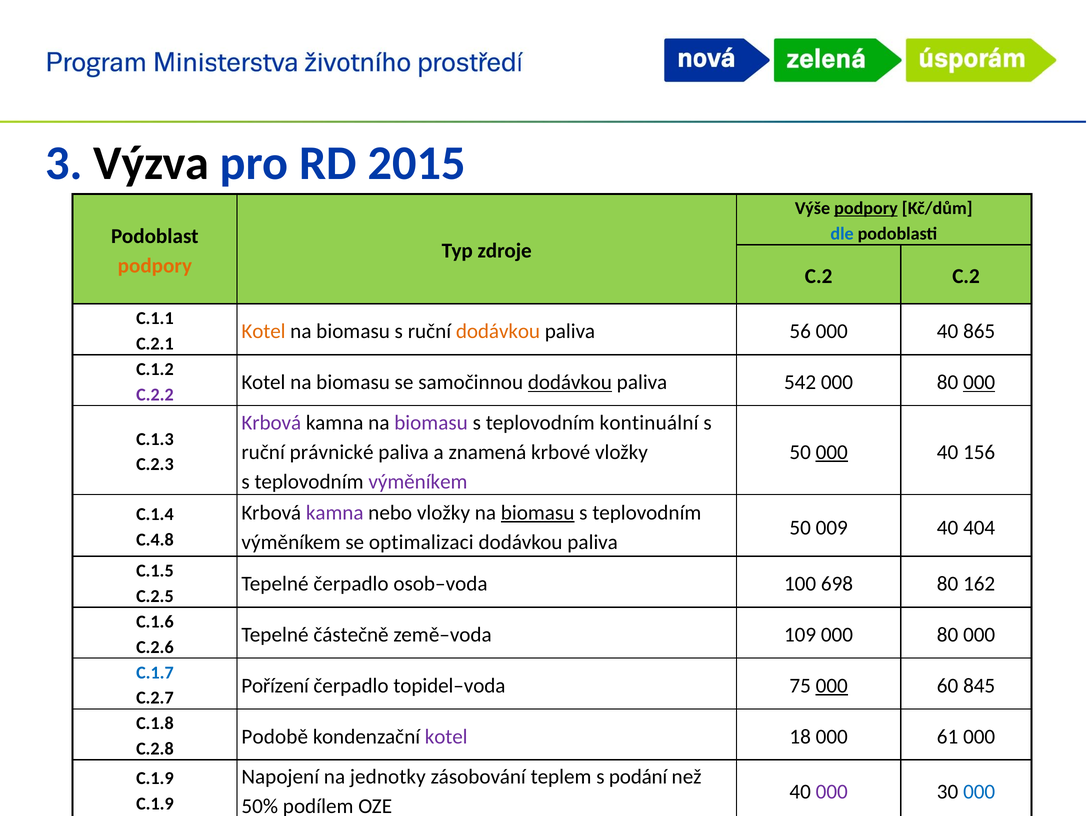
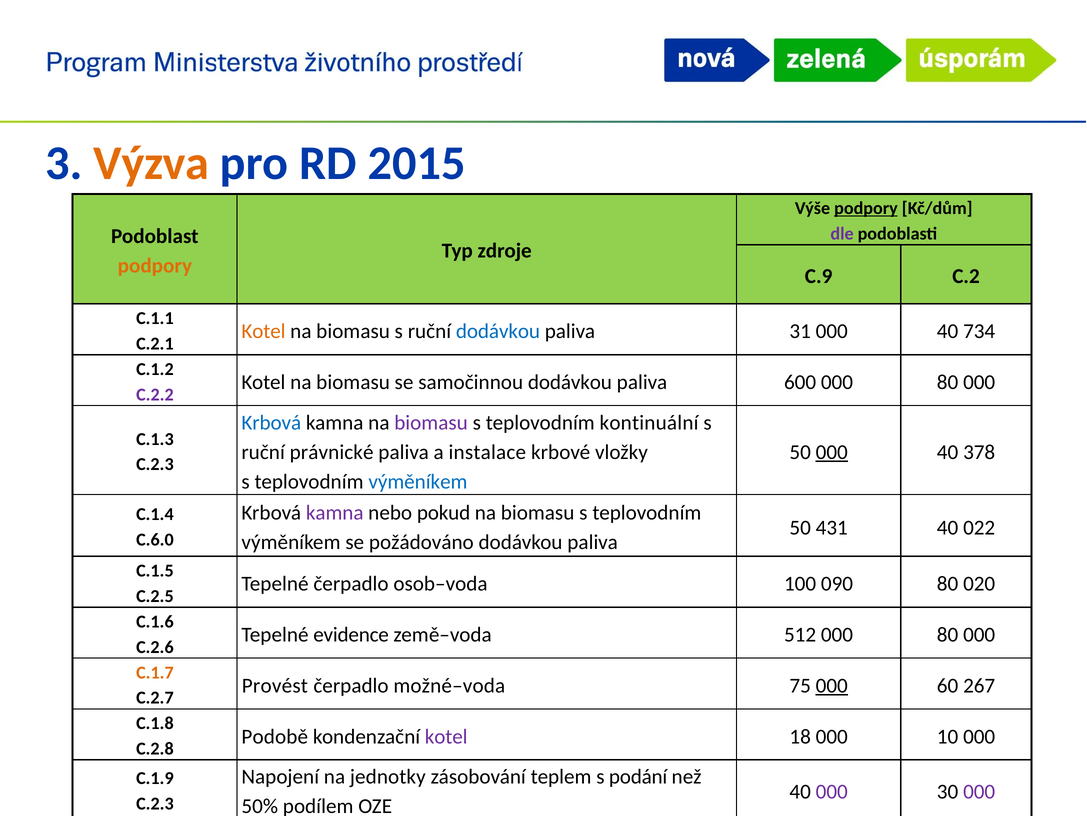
Výzva colour: black -> orange
dle colour: blue -> purple
C.2 at (819, 276): C.2 -> C.9
dodávkou at (498, 331) colour: orange -> blue
56: 56 -> 31
865: 865 -> 734
dodávkou at (570, 382) underline: present -> none
542: 542 -> 600
000 at (979, 382) underline: present -> none
Krbová at (271, 422) colour: purple -> blue
znamená: znamená -> instalace
156: 156 -> 378
výměníkem at (418, 481) colour: purple -> blue
nebo vložky: vložky -> pokud
biomasu at (538, 512) underline: present -> none
009: 009 -> 431
404: 404 -> 022
C.4.8: C.4.8 -> C.6.0
optimalizaci: optimalizaci -> požádováno
698: 698 -> 090
162: 162 -> 020
částečně: částečně -> evidence
109: 109 -> 512
C.1.7 colour: blue -> orange
Pořízení: Pořízení -> Provést
topidel–voda: topidel–voda -> možné–voda
845: 845 -> 267
61: 61 -> 10
000 at (979, 791) colour: blue -> purple
C.1.9 at (155, 803): C.1.9 -> C.2.3
